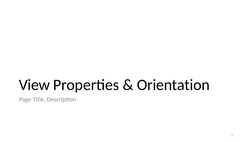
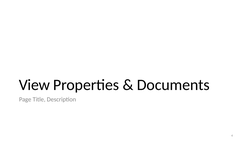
Orientation: Orientation -> Documents
